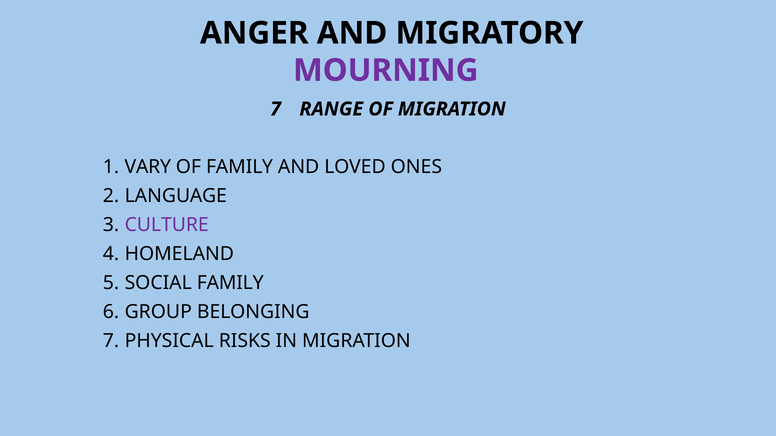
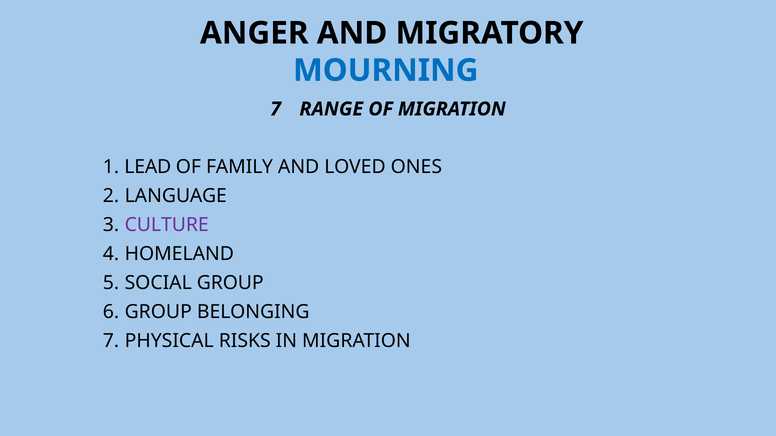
MOURNING colour: purple -> blue
VARY: VARY -> LEAD
SOCIAL FAMILY: FAMILY -> GROUP
